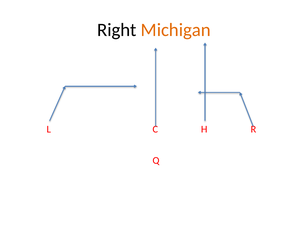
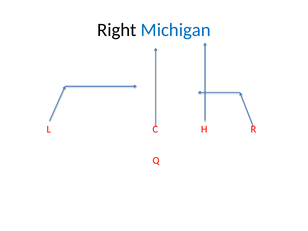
Michigan colour: orange -> blue
